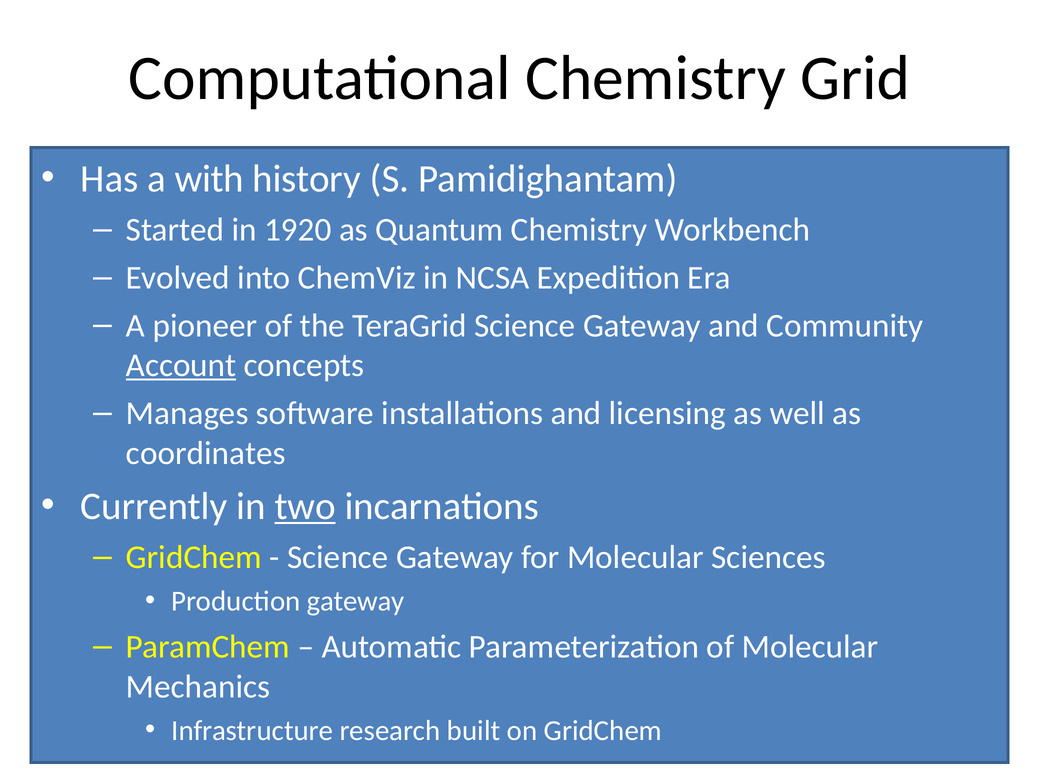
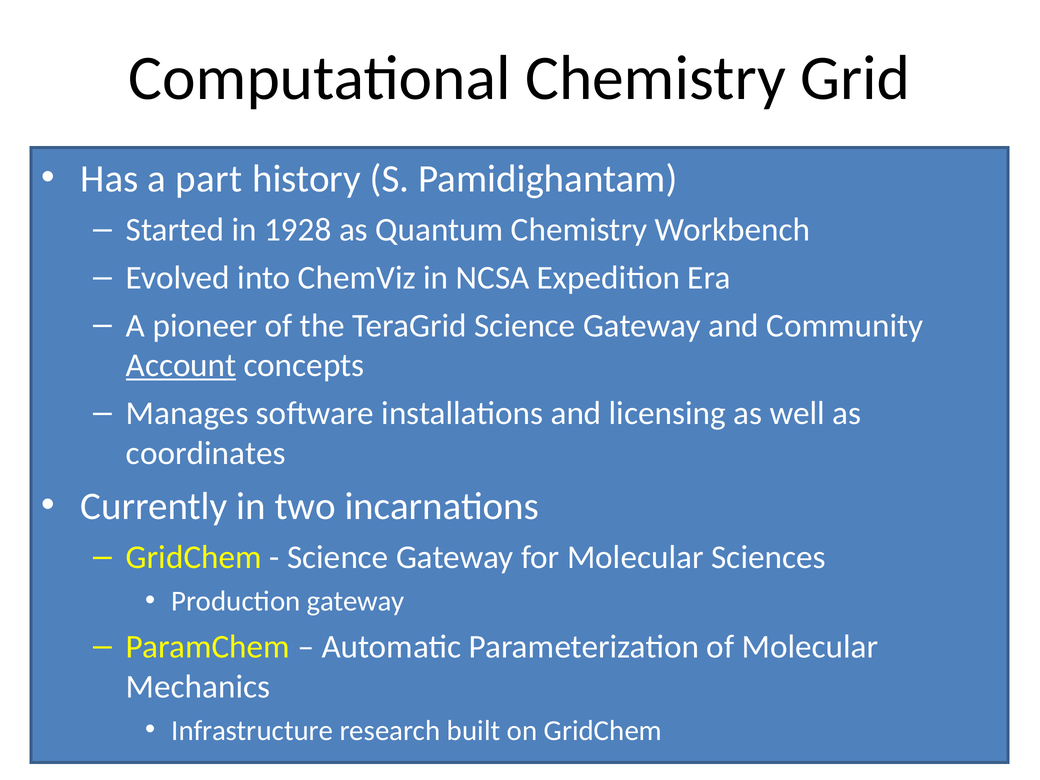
with: with -> part
1920: 1920 -> 1928
two underline: present -> none
